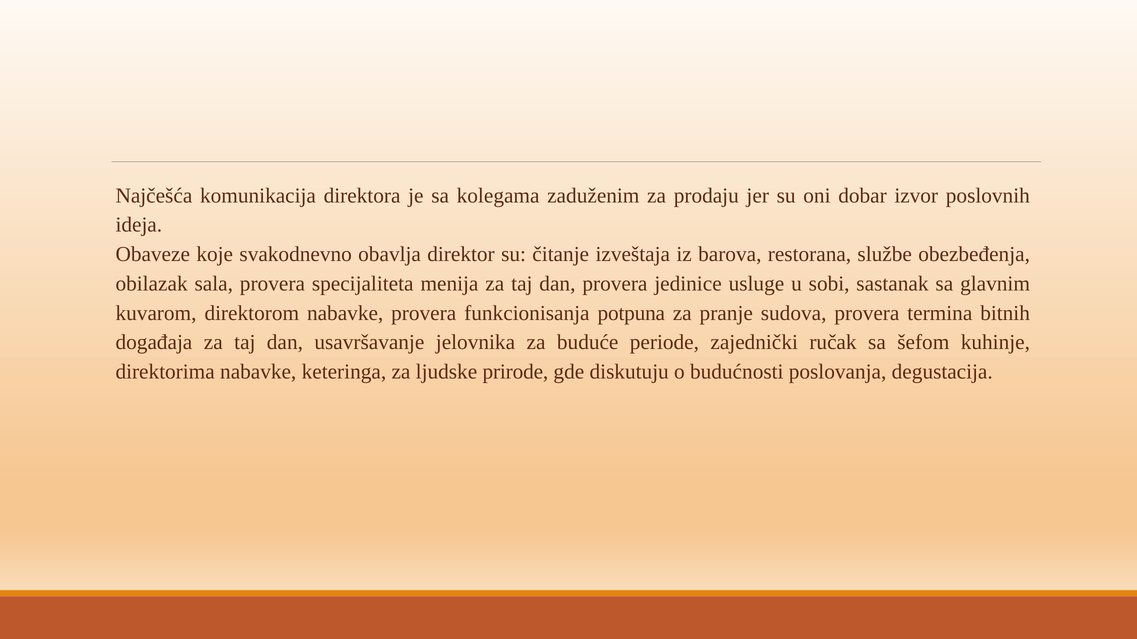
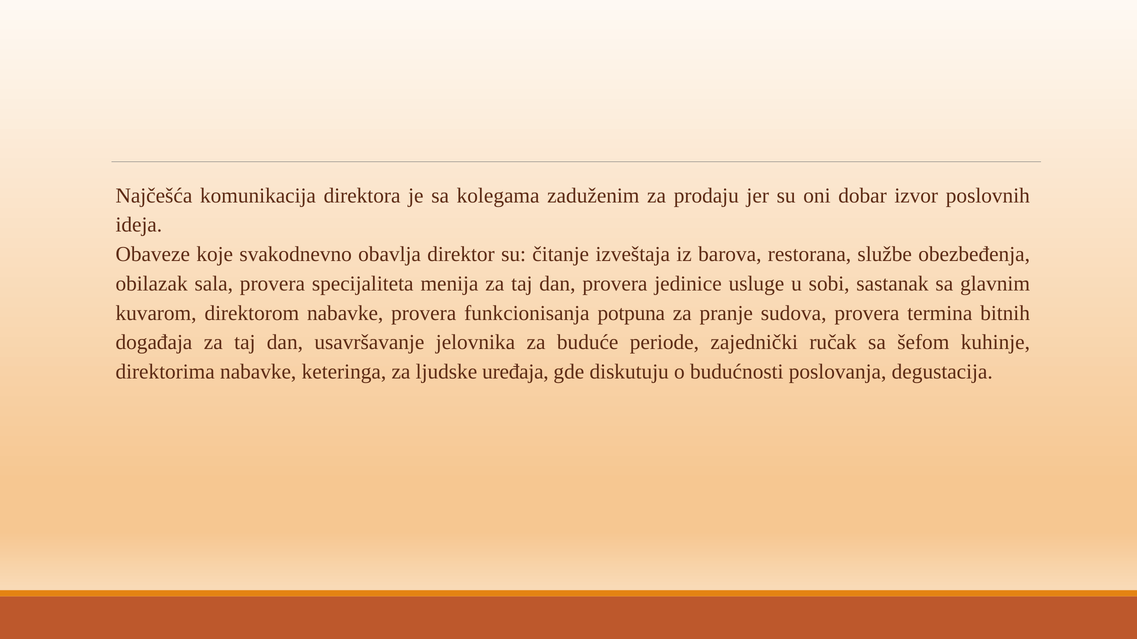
prirode: prirode -> uređaja
